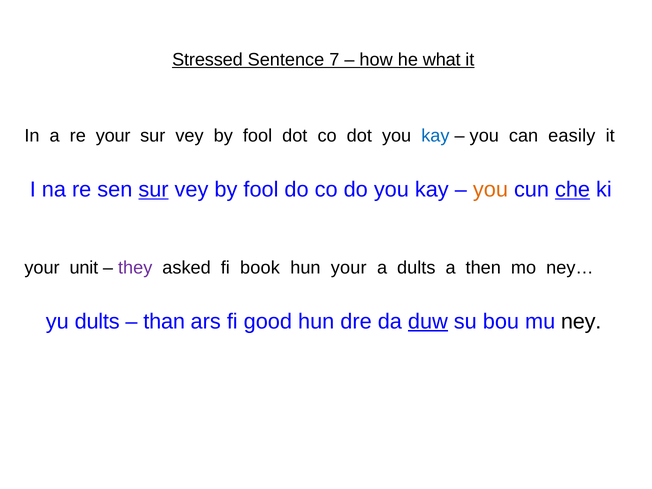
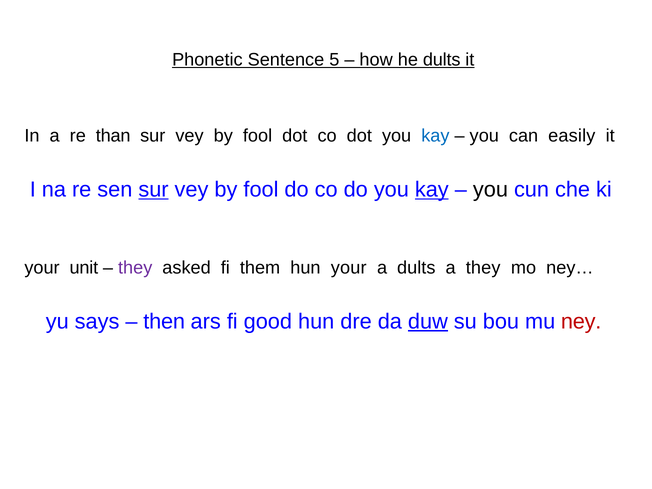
Stressed: Stressed -> Phonetic
7: 7 -> 5
he what: what -> dults
re your: your -> than
kay at (432, 190) underline: none -> present
you at (490, 190) colour: orange -> black
che underline: present -> none
book: book -> them
a then: then -> they
yu dults: dults -> says
than: than -> then
ney colour: black -> red
